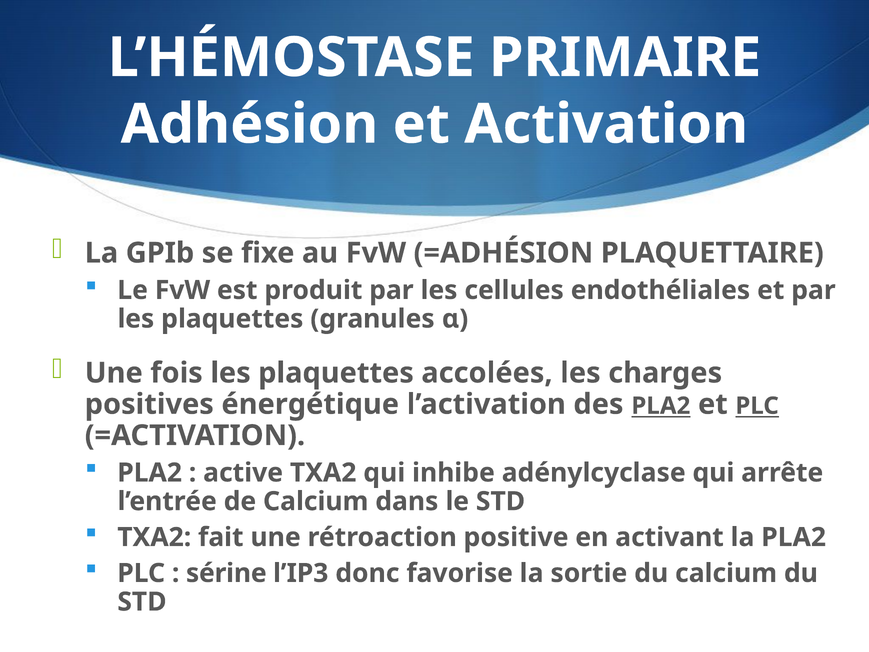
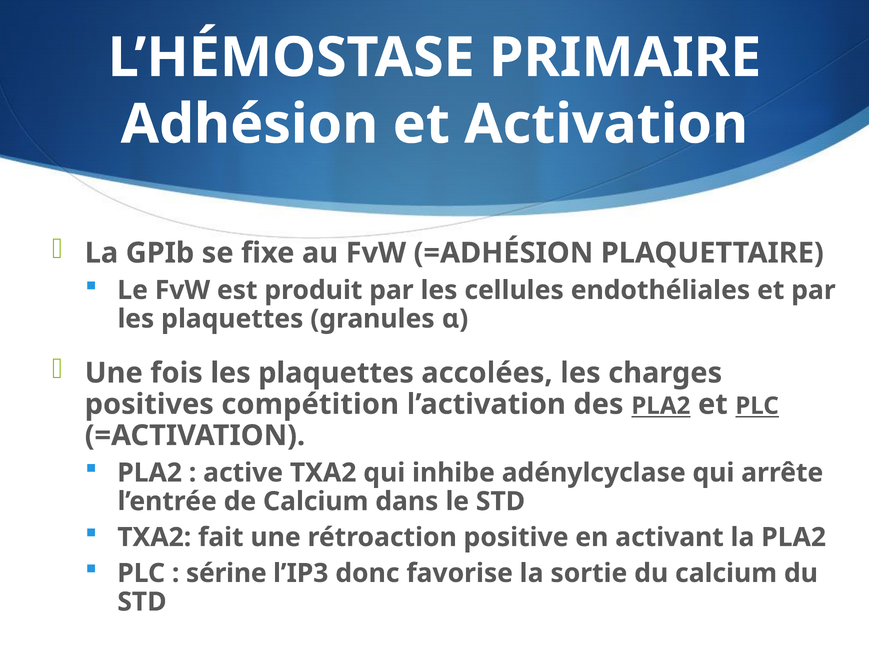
énergétique: énergétique -> compétition
